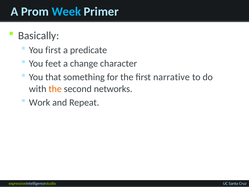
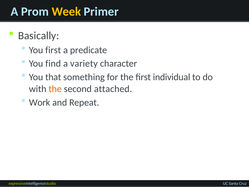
Week colour: light blue -> yellow
feet: feet -> find
change: change -> variety
narrative: narrative -> individual
networks: networks -> attached
